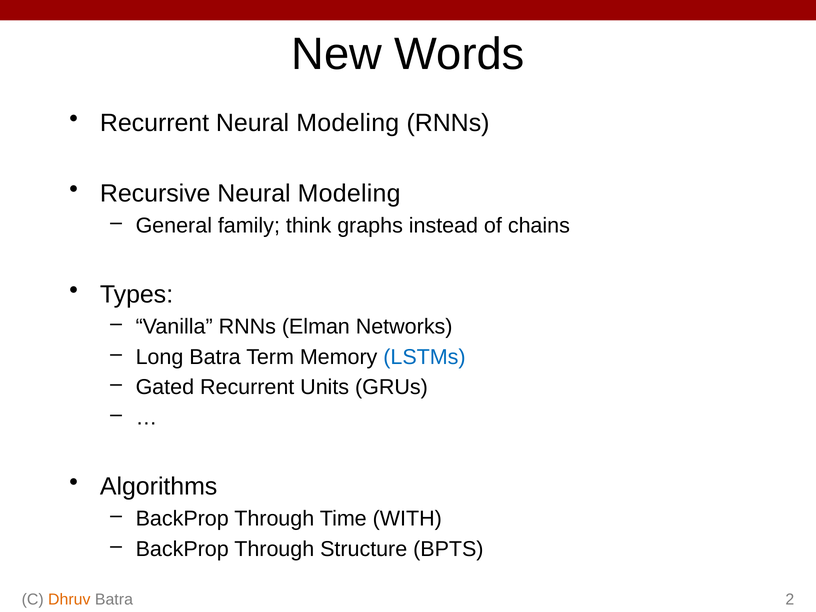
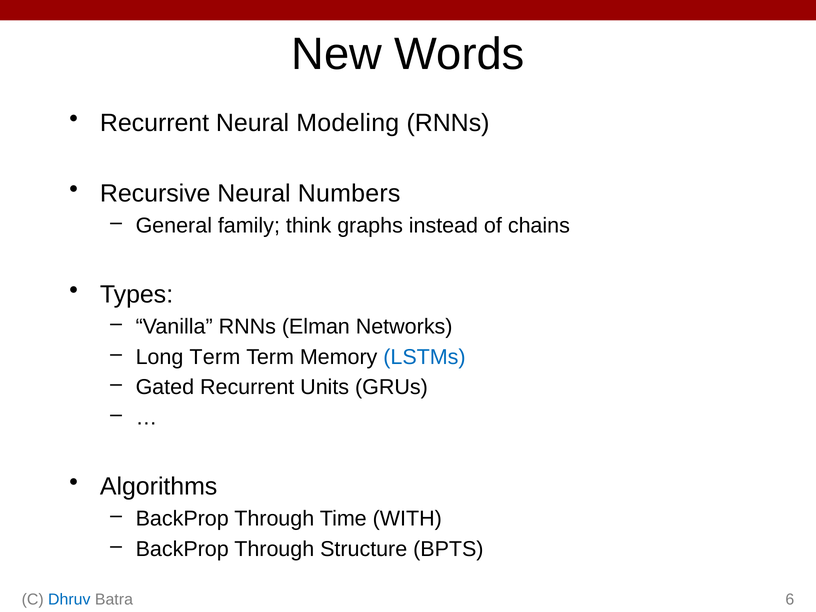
Recursive Neural Modeling: Modeling -> Numbers
Long Batra: Batra -> Term
Dhruv colour: orange -> blue
2: 2 -> 6
